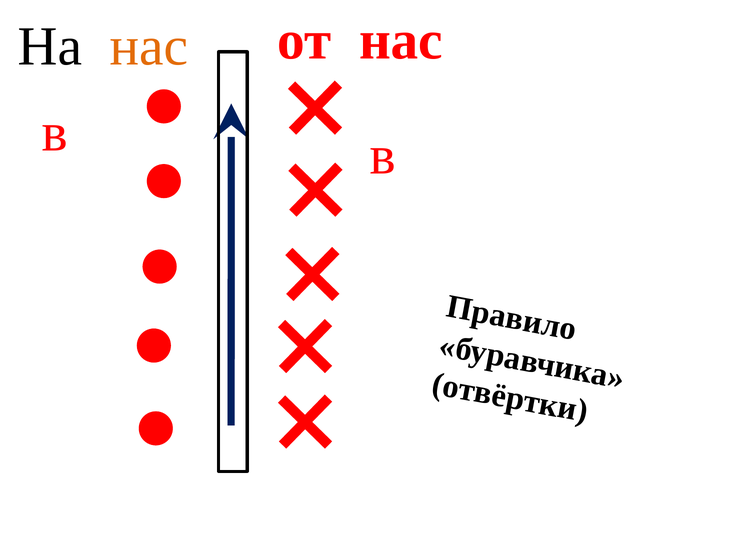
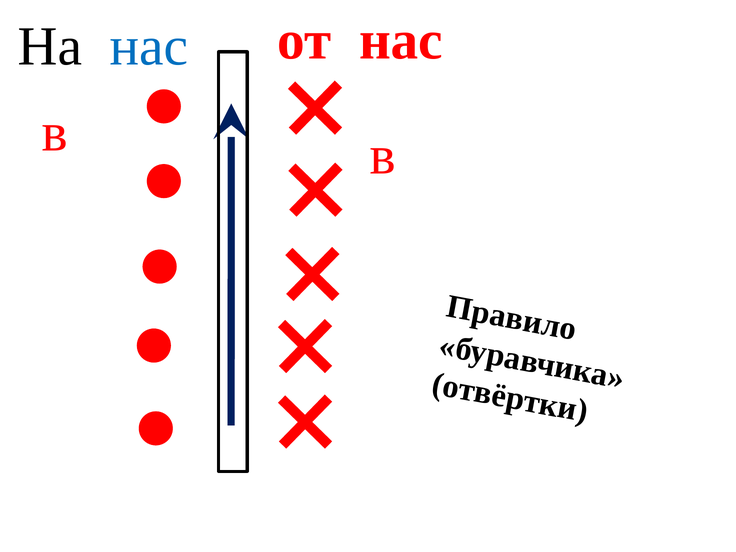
нас at (149, 47) colour: orange -> blue
